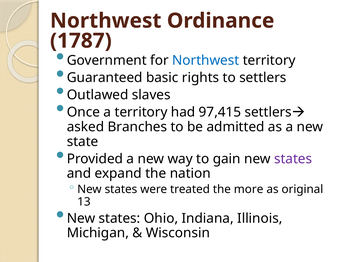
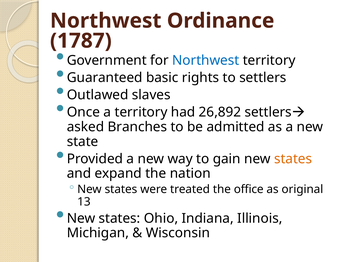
97,415: 97,415 -> 26,892
states at (293, 159) colour: purple -> orange
more: more -> office
